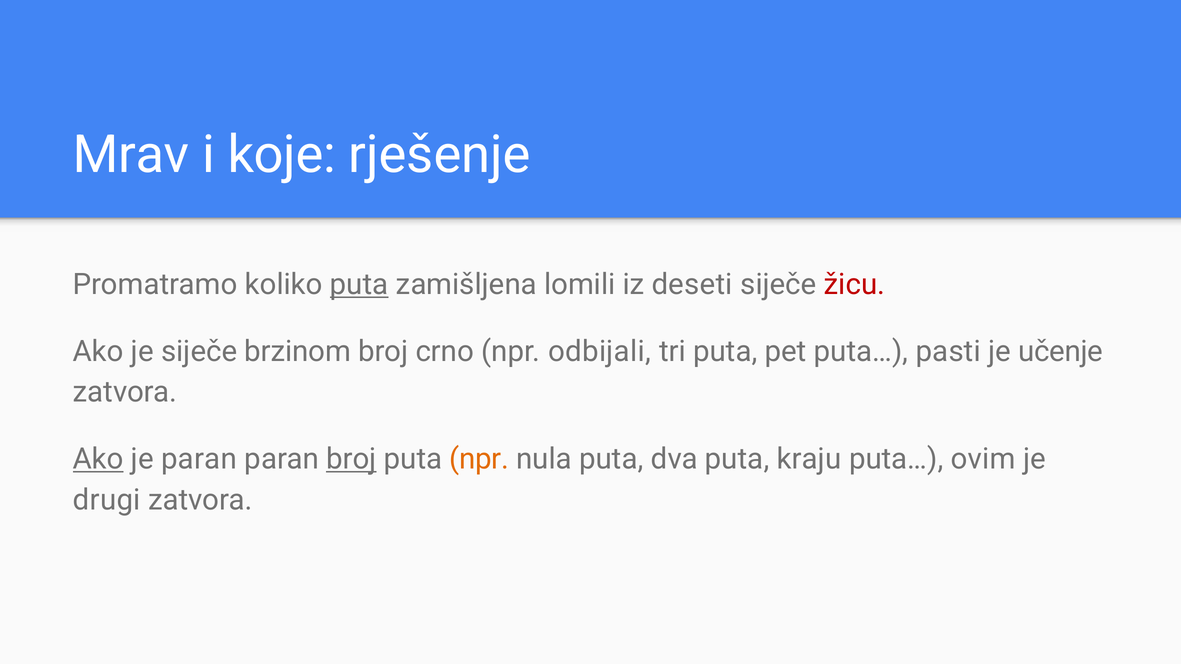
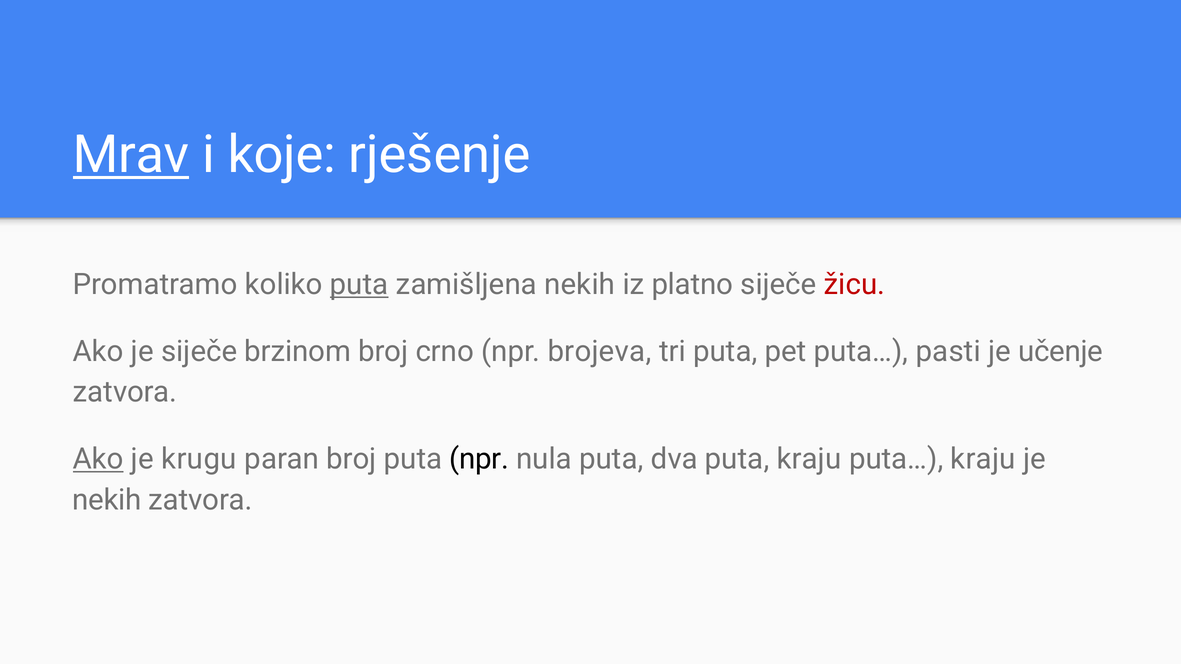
Mrav underline: none -> present
zamišljena lomili: lomili -> nekih
deseti: deseti -> platno
odbijali: odbijali -> brojeva
je paran: paran -> krugu
broj at (351, 459) underline: present -> none
npr at (479, 459) colour: orange -> black
puta… ovim: ovim -> kraju
drugi at (107, 500): drugi -> nekih
